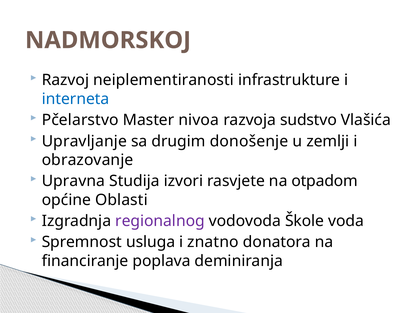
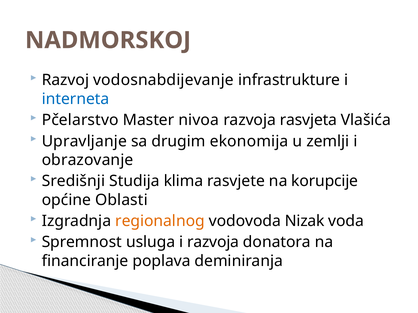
neiplementiranosti: neiplementiranosti -> vodosnabdijevanje
sudstvo: sudstvo -> rasvjeta
donošenje: donošenje -> ekonomija
Upravna: Upravna -> Središnji
izvori: izvori -> klima
otpadom: otpadom -> korupcije
regionalnog colour: purple -> orange
Škole: Škole -> Nizak
i znatno: znatno -> razvoja
